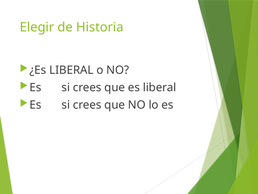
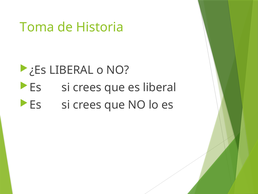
Elegir: Elegir -> Toma
